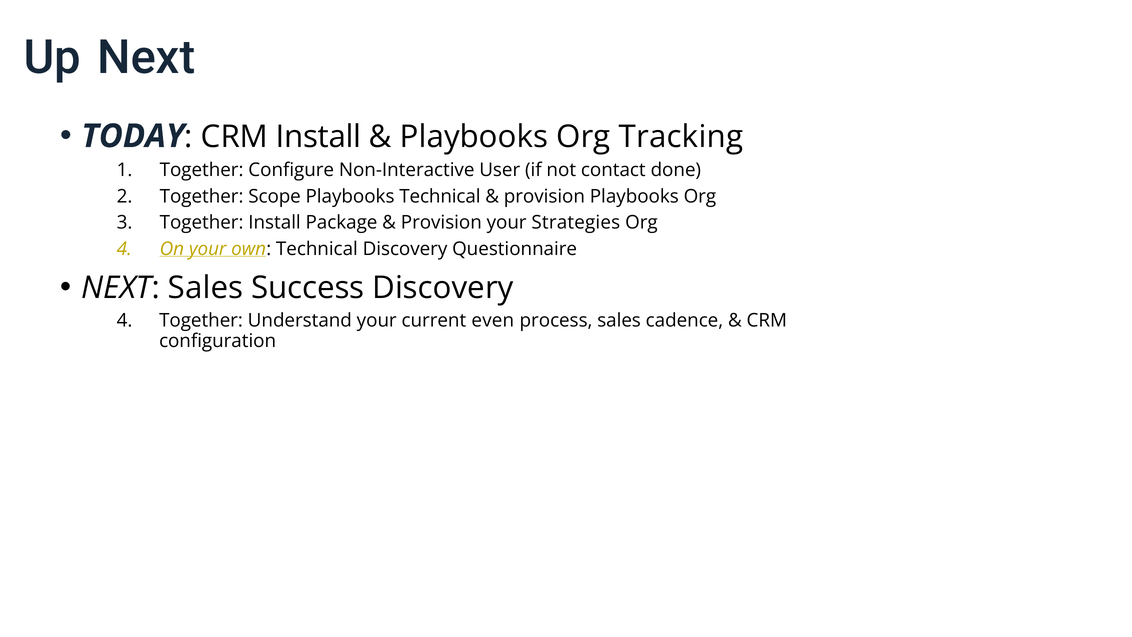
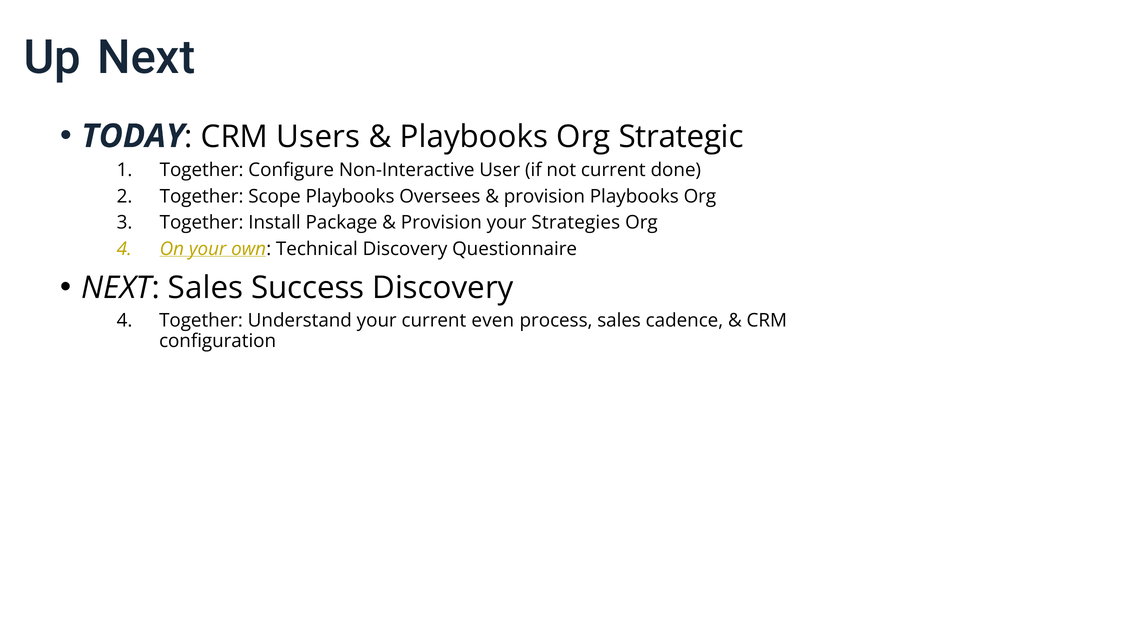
CRM Install: Install -> Users
Tracking: Tracking -> Strategic
not contact: contact -> current
Playbooks Technical: Technical -> Oversees
